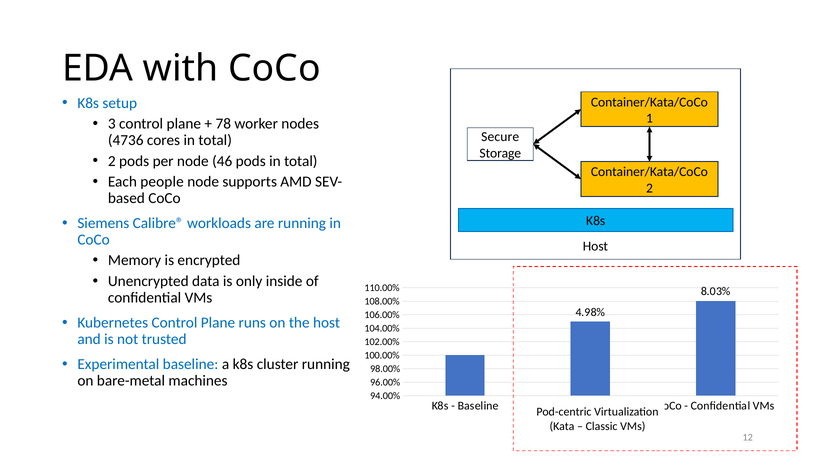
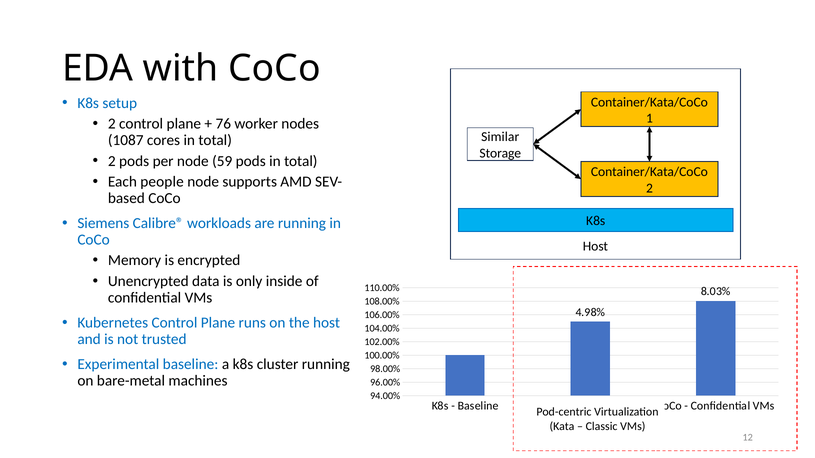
3 at (112, 124): 3 -> 2
78: 78 -> 76
Secure: Secure -> Similar
4736: 4736 -> 1087
46: 46 -> 59
